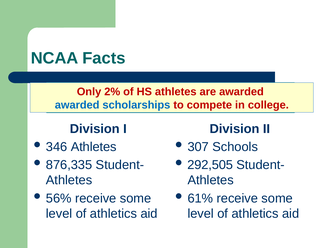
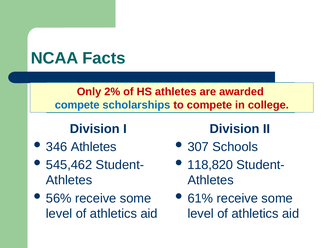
awarded at (77, 105): awarded -> compete
876,335: 876,335 -> 545,462
292,505: 292,505 -> 118,820
